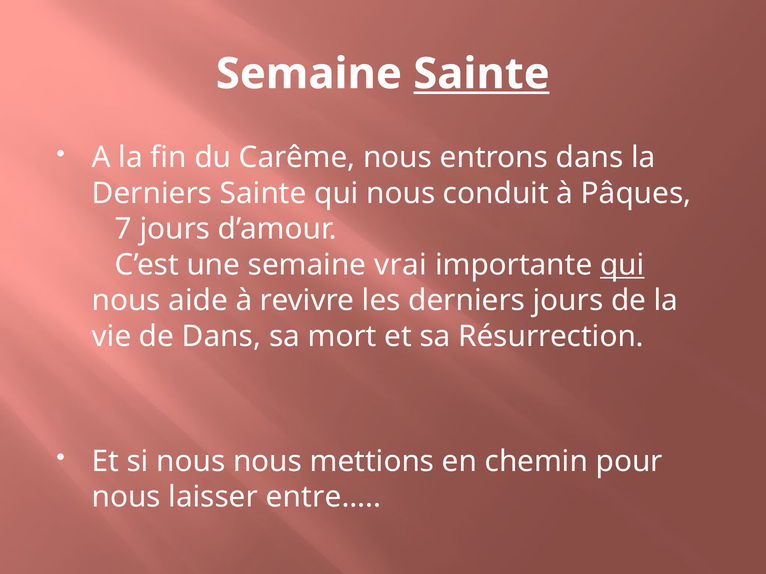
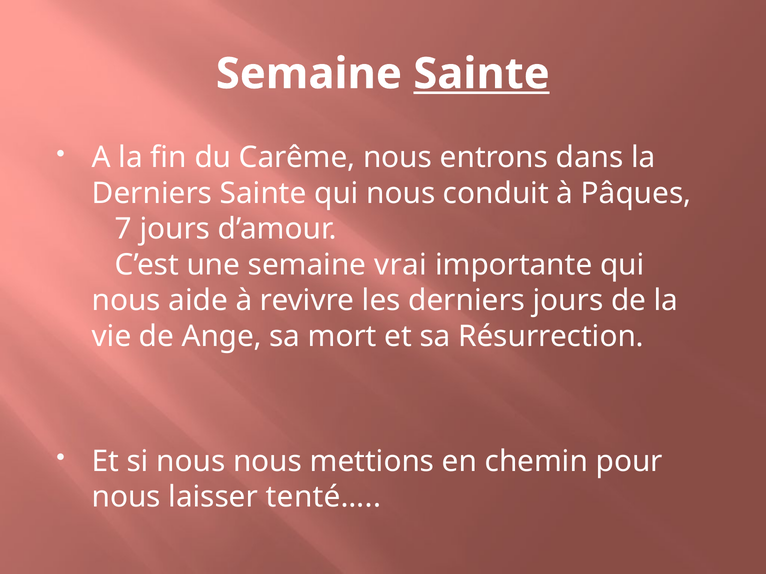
qui at (622, 265) underline: present -> none
de Dans: Dans -> Ange
entre…: entre… -> tenté…
